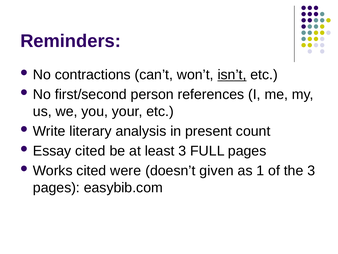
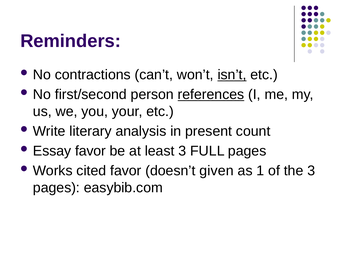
references underline: none -> present
Essay cited: cited -> favor
cited were: were -> favor
